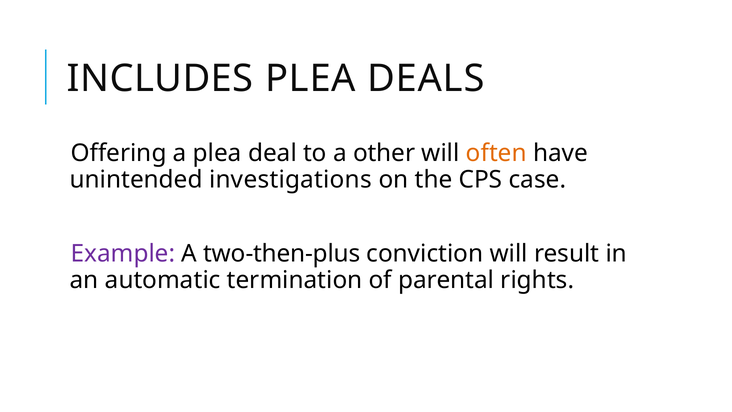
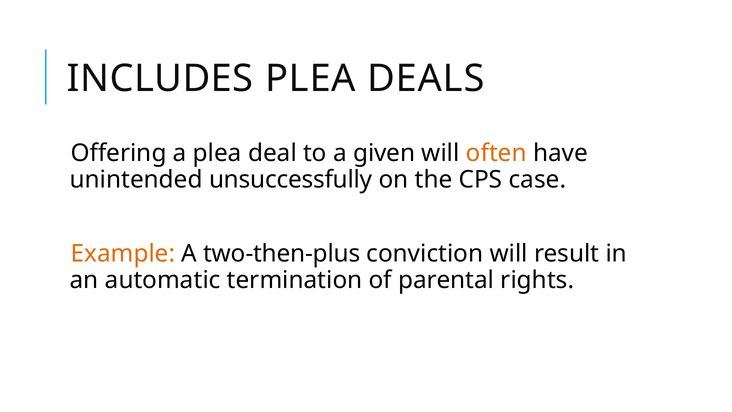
other: other -> given
investigations: investigations -> unsuccessfully
Example colour: purple -> orange
